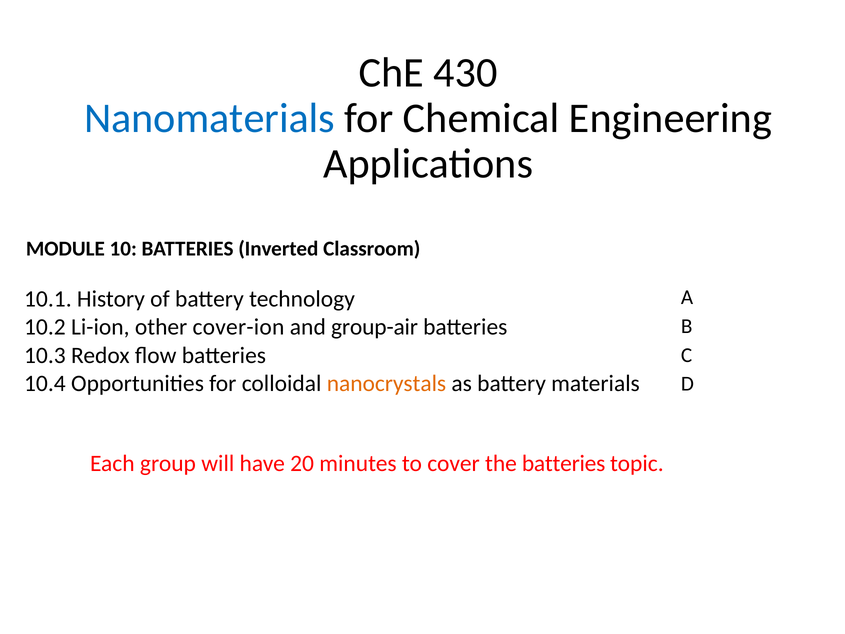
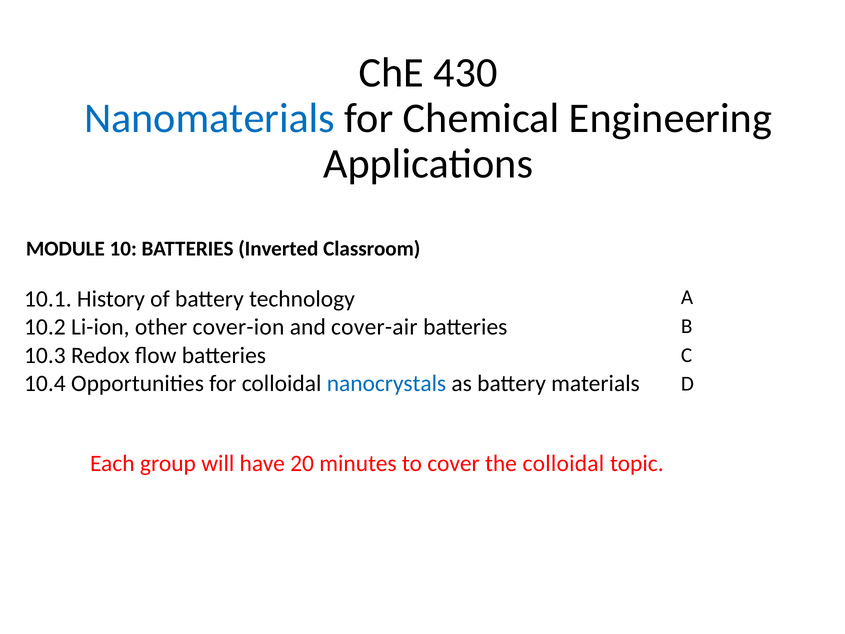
group-air: group-air -> cover-air
nanocrystals colour: orange -> blue
the batteries: batteries -> colloidal
